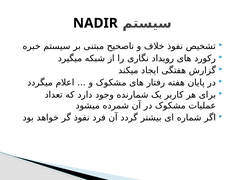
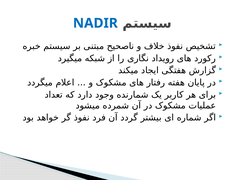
NADIR colour: black -> blue
